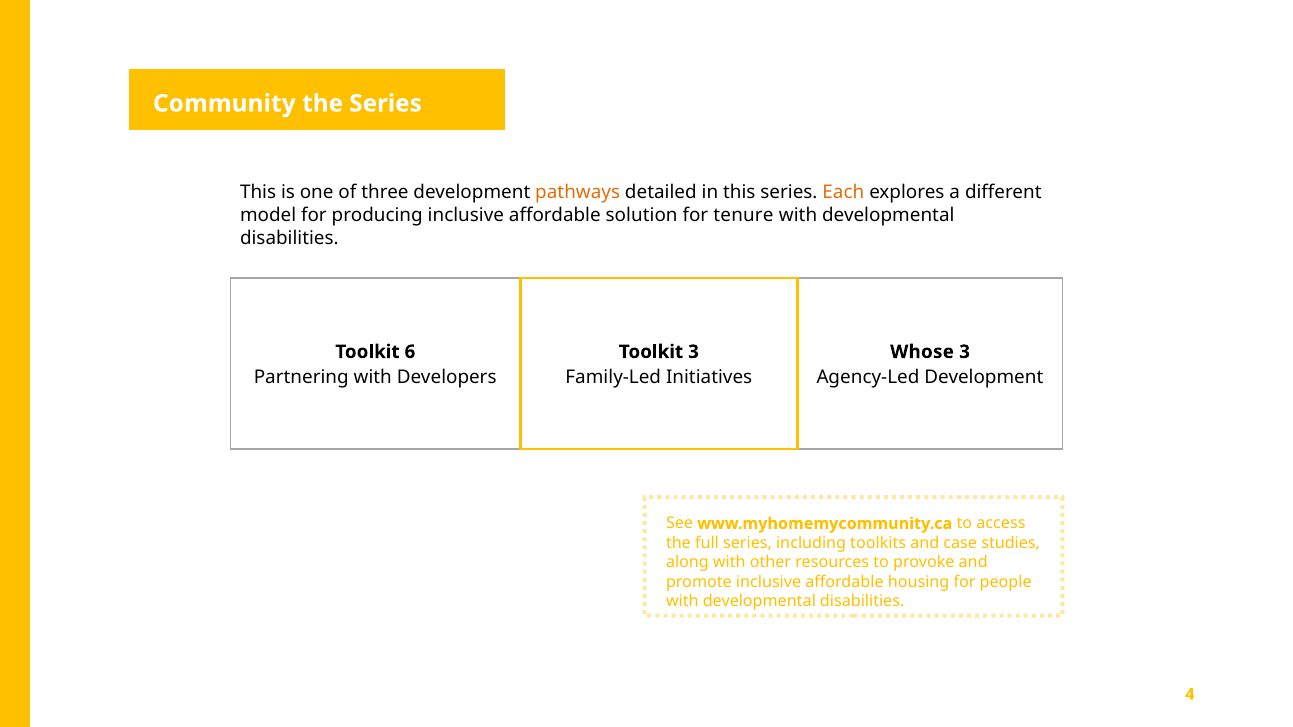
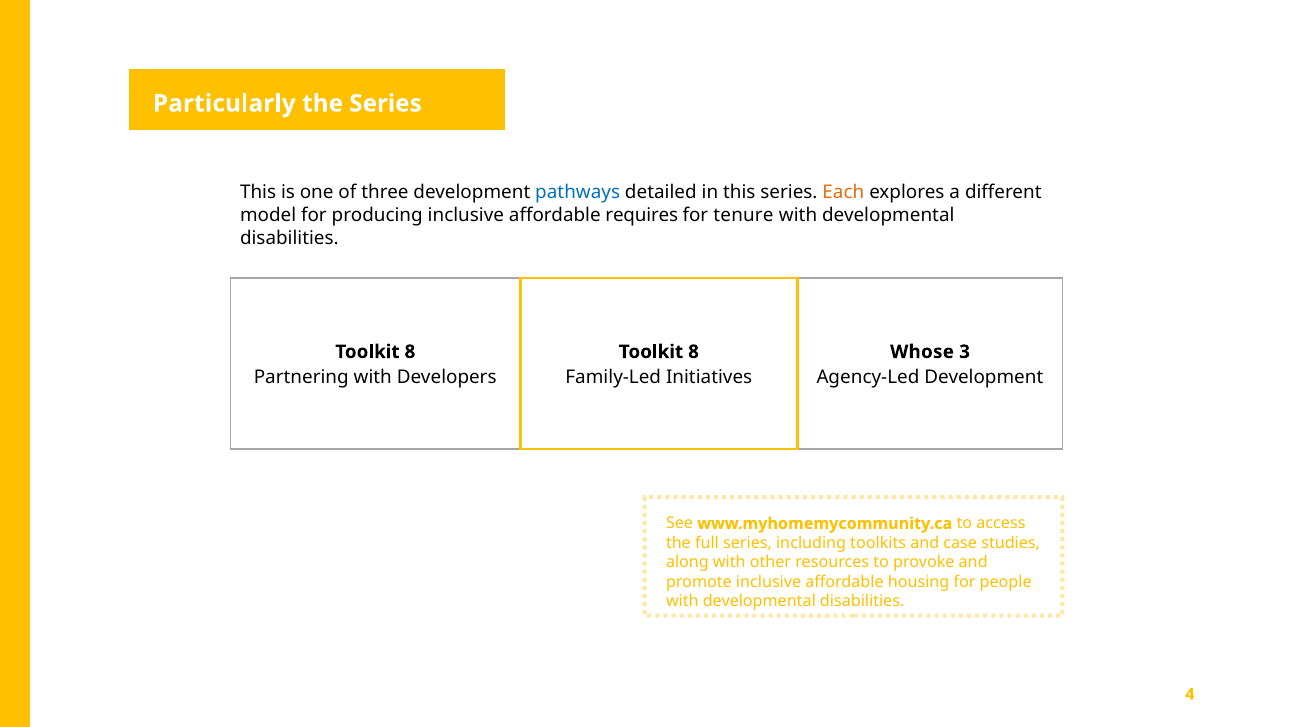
Community: Community -> Particularly
pathways colour: orange -> blue
solution: solution -> requires
6 at (410, 352): 6 -> 8
3 at (694, 352): 3 -> 8
